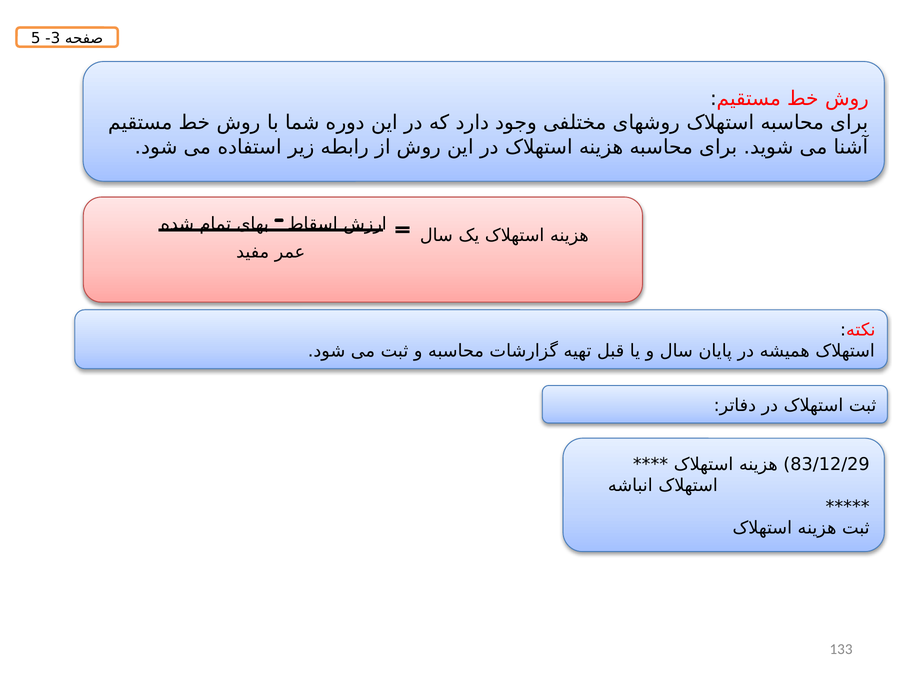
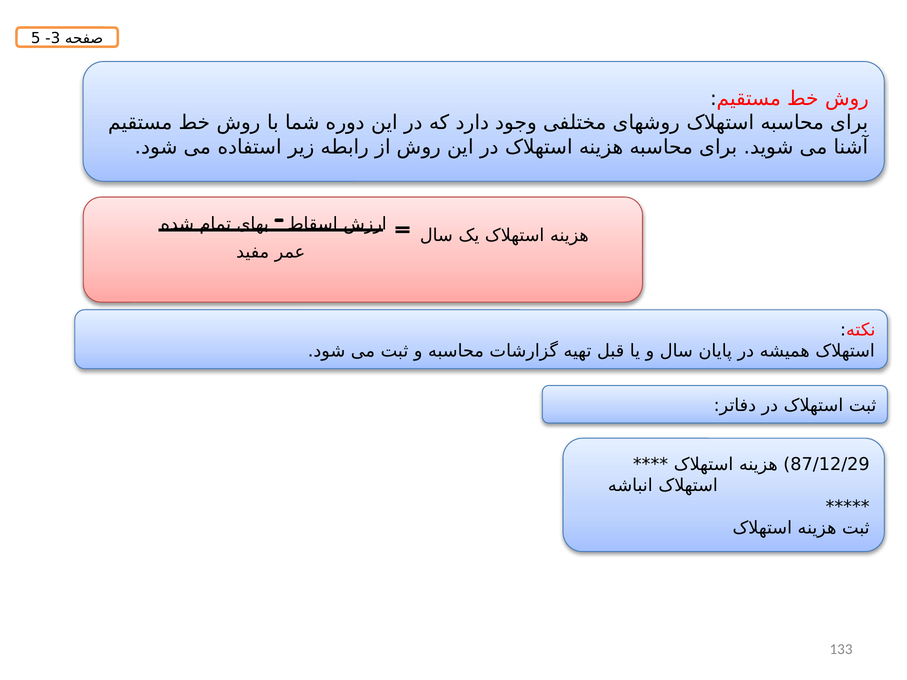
83/12/29: 83/12/29 -> 87/12/29
